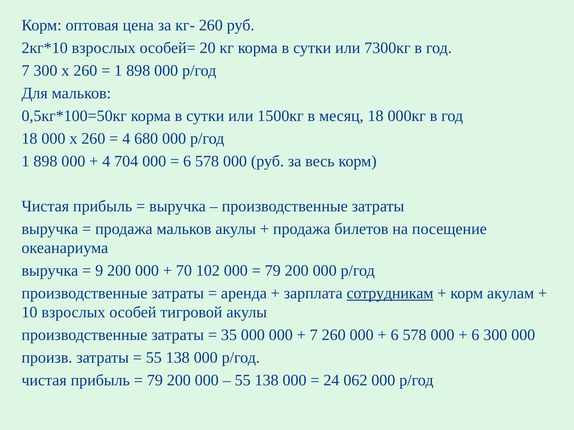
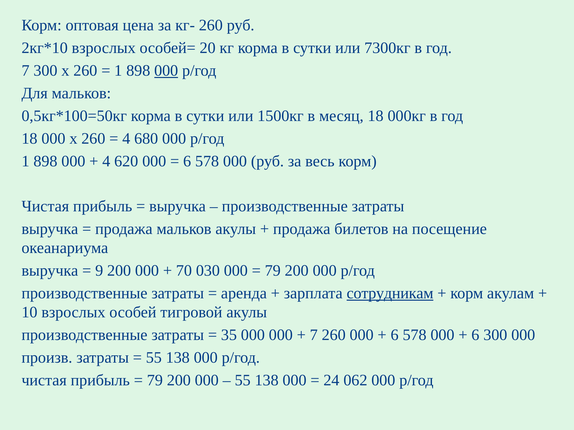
000 at (166, 71) underline: none -> present
704: 704 -> 620
102: 102 -> 030
